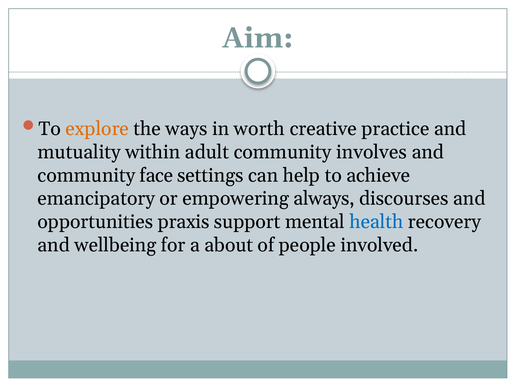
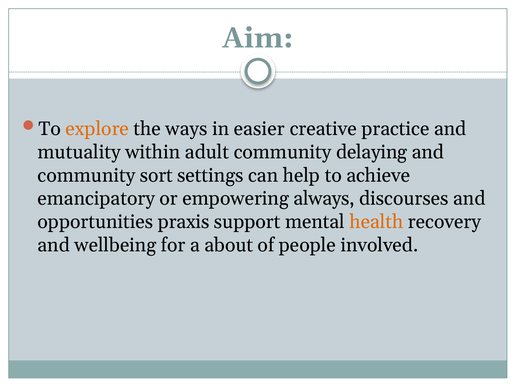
worth: worth -> easier
involves: involves -> delaying
face: face -> sort
health colour: blue -> orange
